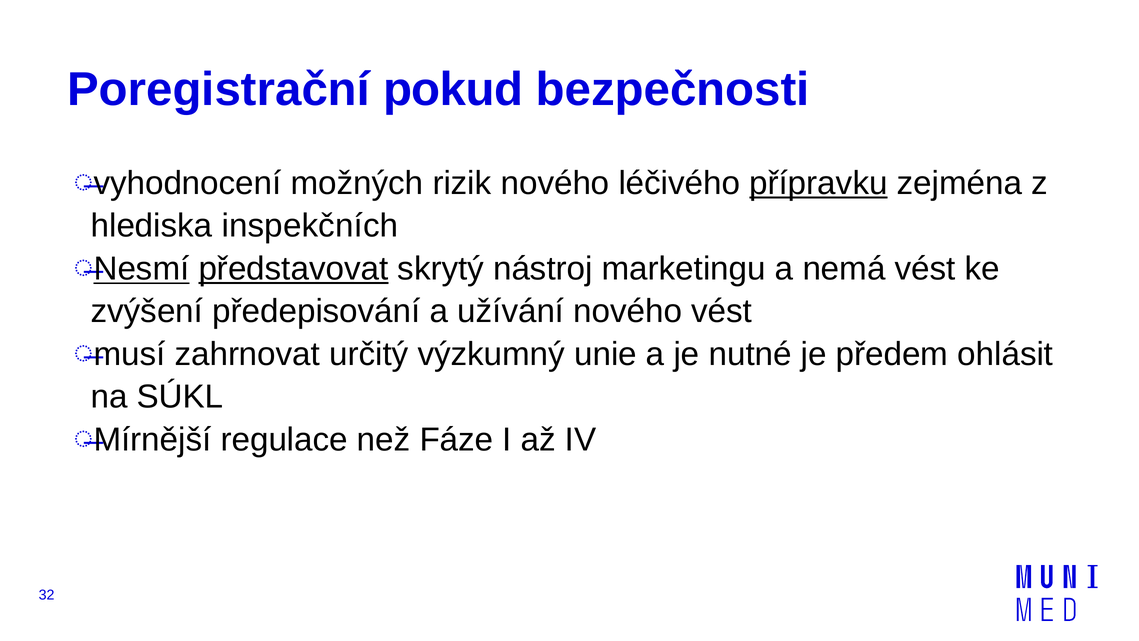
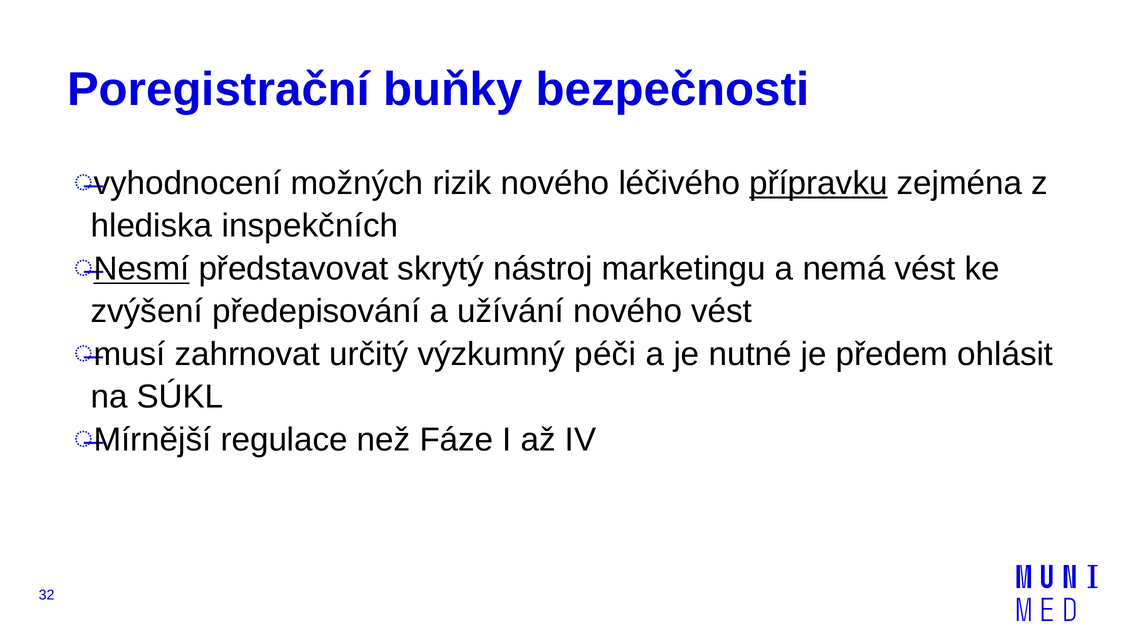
pokud: pokud -> buňky
představovat underline: present -> none
unie: unie -> péči
